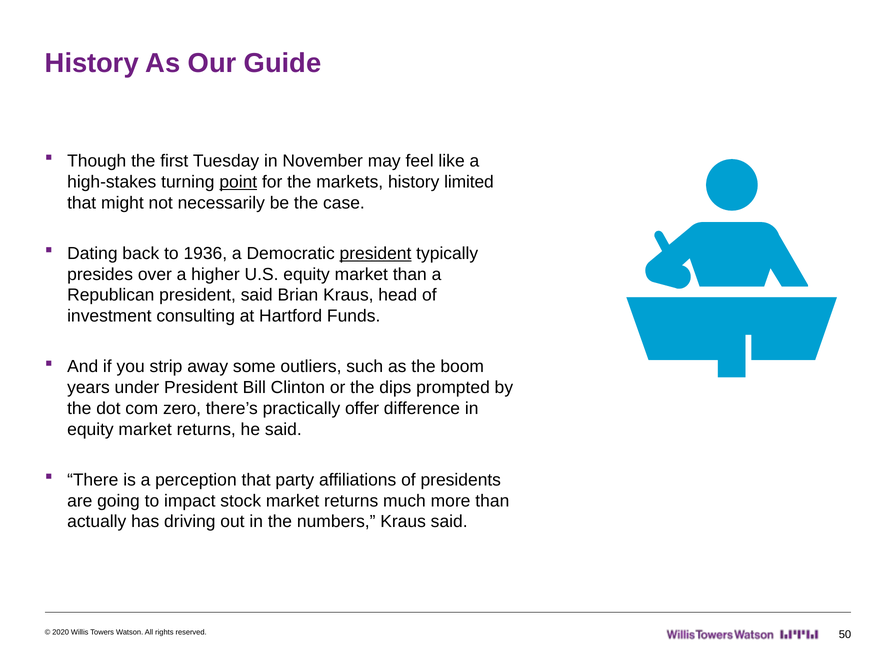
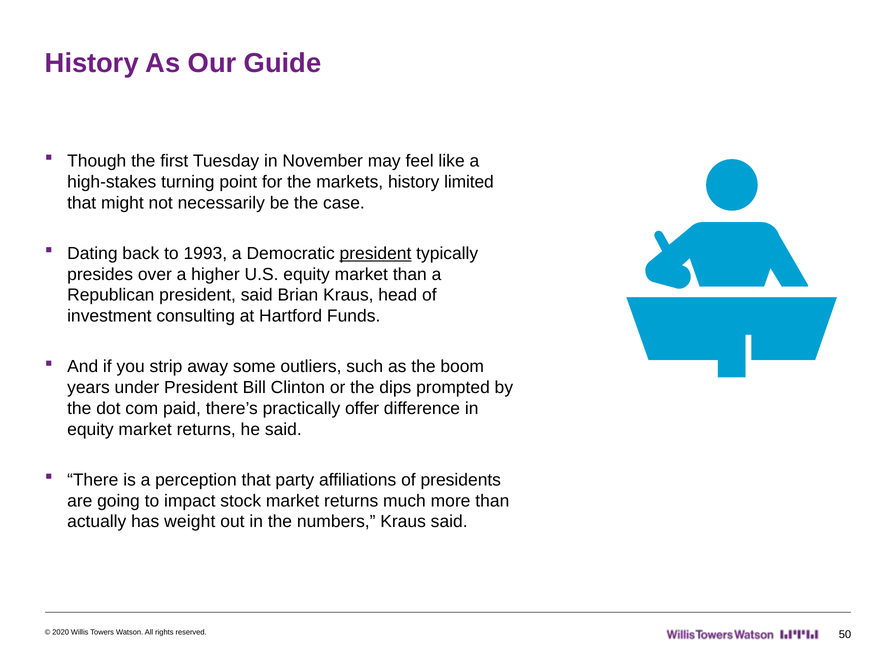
point underline: present -> none
1936: 1936 -> 1993
zero: zero -> paid
driving: driving -> weight
